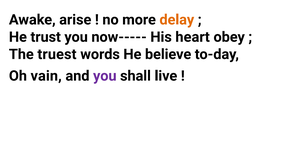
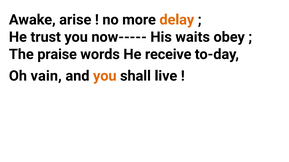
heart: heart -> waits
truest: truest -> praise
believe: believe -> receive
you at (105, 76) colour: purple -> orange
